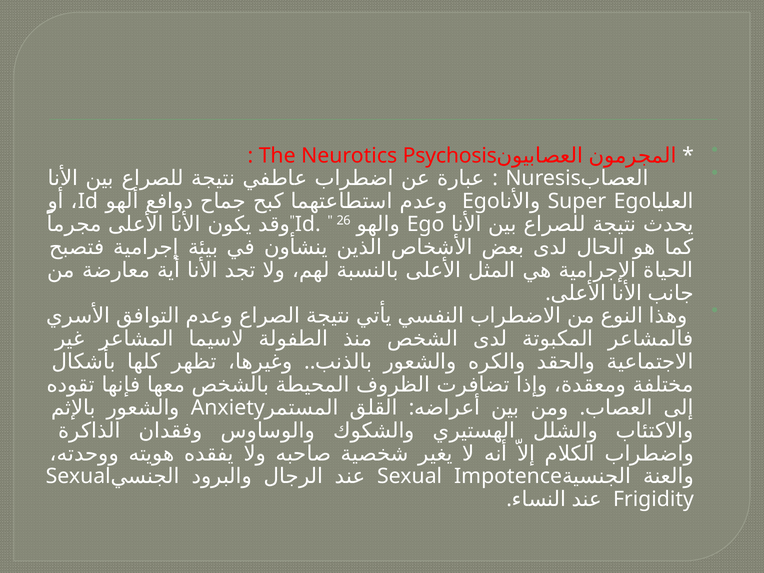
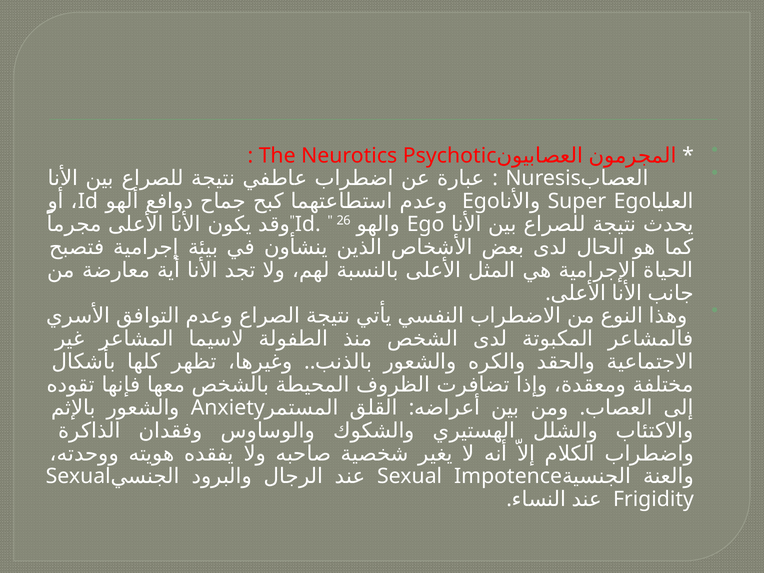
Psychosis: Psychosis -> Psychotic
